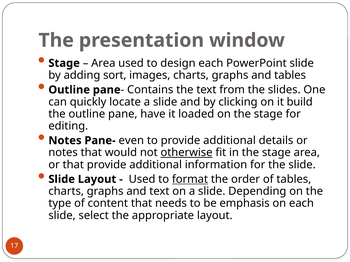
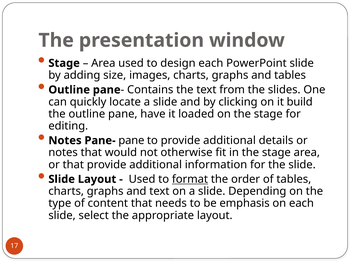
sort: sort -> size
Pane- even: even -> pane
otherwise underline: present -> none
